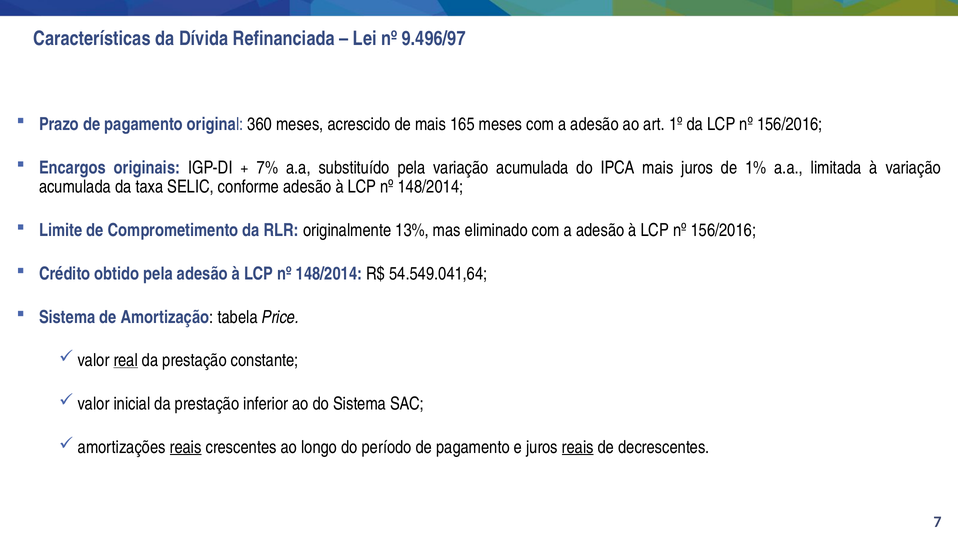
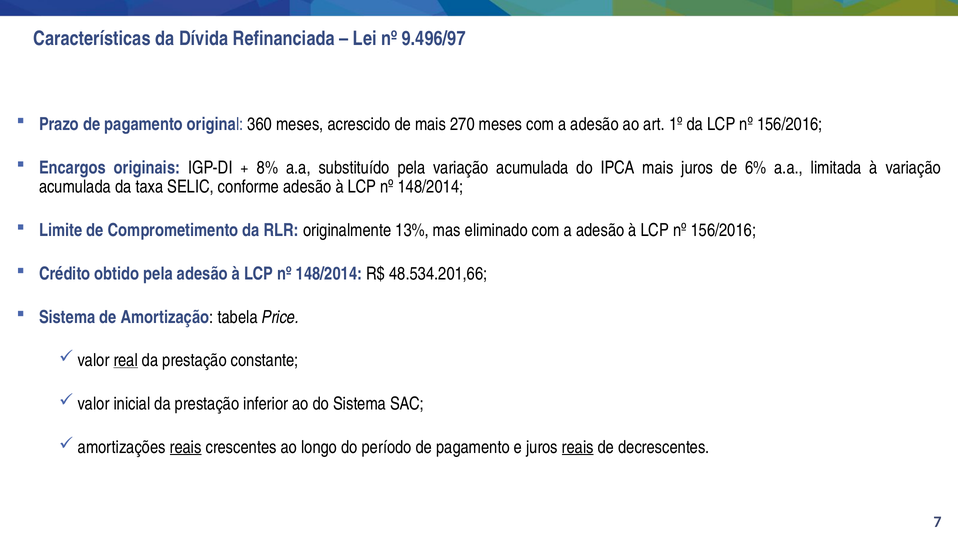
165: 165 -> 270
7%: 7% -> 8%
1%: 1% -> 6%
54.549.041,64: 54.549.041,64 -> 48.534.201,66
